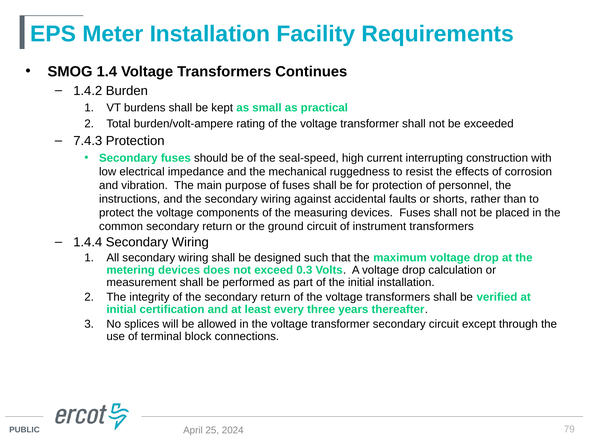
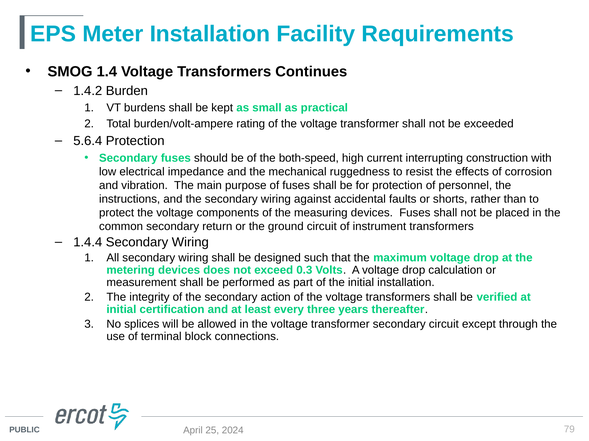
7.4.3: 7.4.3 -> 5.6.4
seal-speed: seal-speed -> both-speed
the secondary return: return -> action
